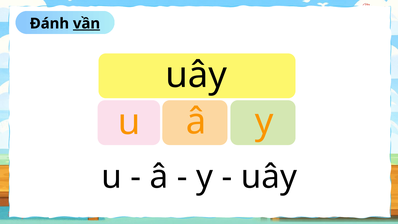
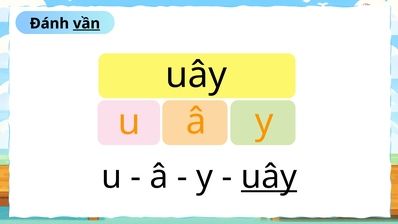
uây at (269, 177) underline: none -> present
